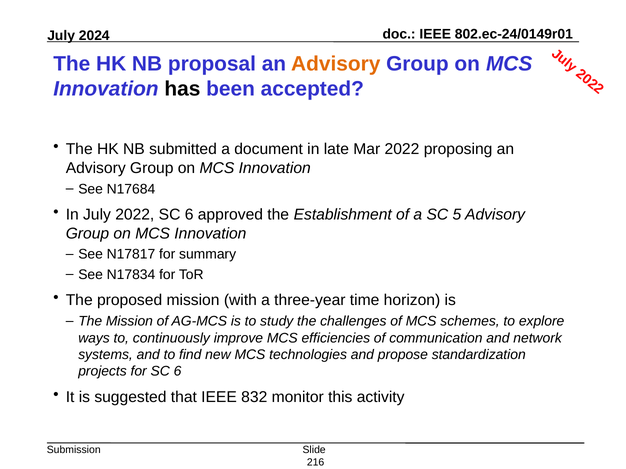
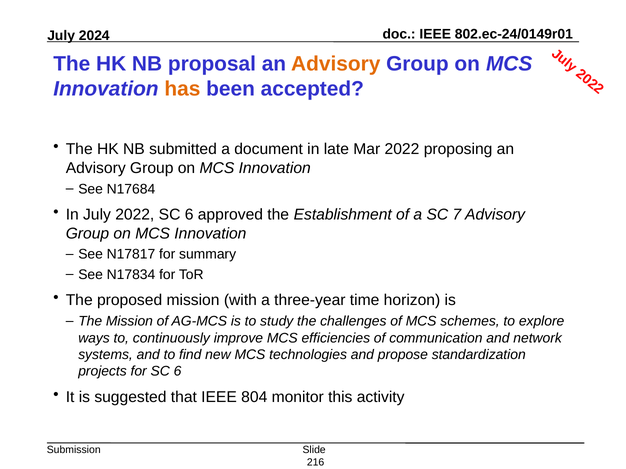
has colour: black -> orange
5: 5 -> 7
832: 832 -> 804
